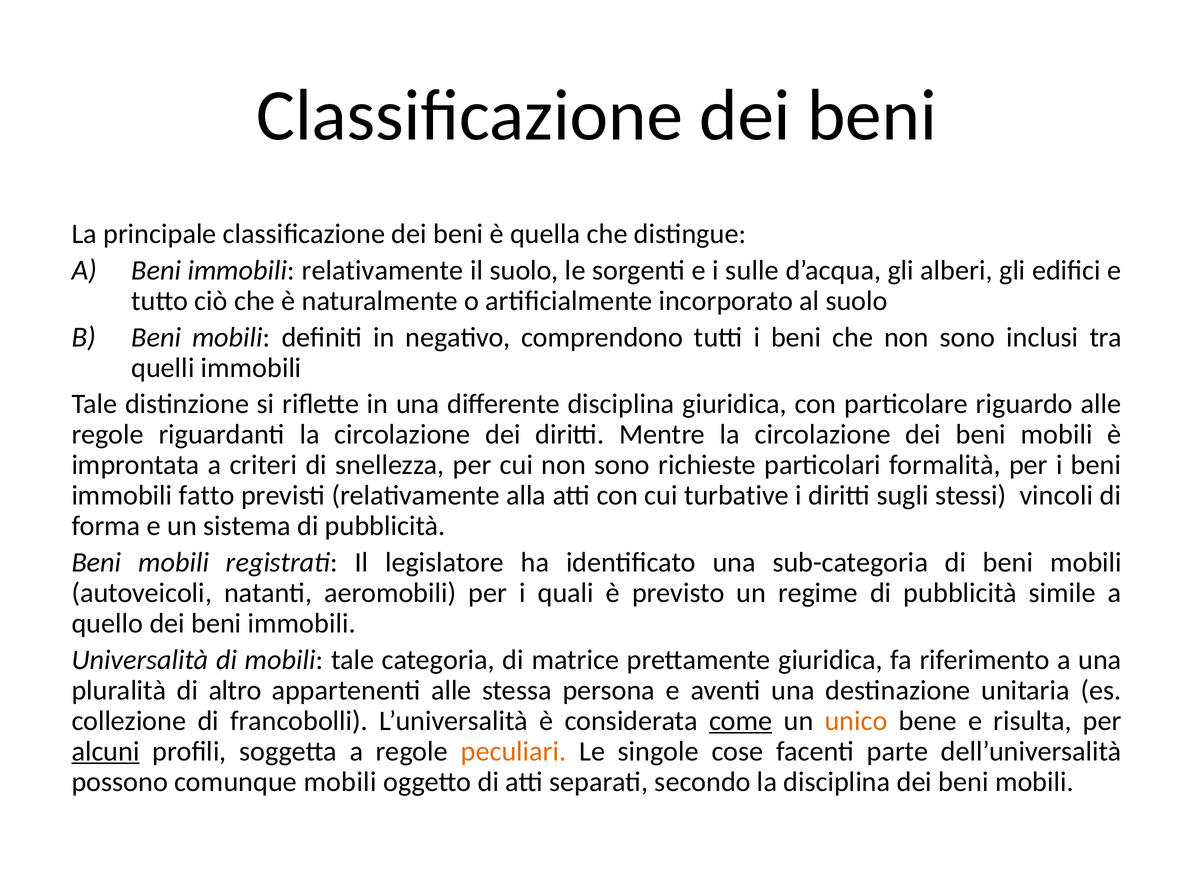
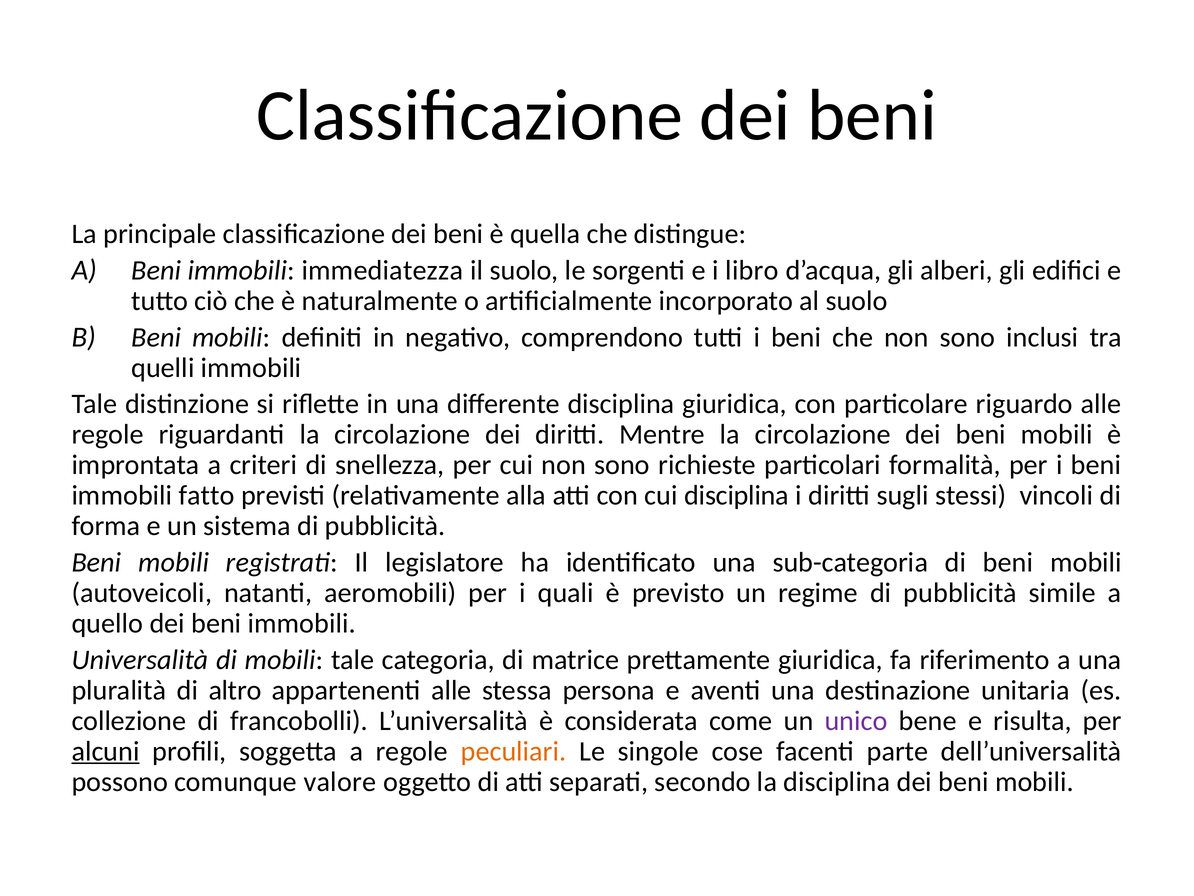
immobili relativamente: relativamente -> immediatezza
sulle: sulle -> libro
cui turbative: turbative -> disciplina
come underline: present -> none
unico colour: orange -> purple
comunque mobili: mobili -> valore
